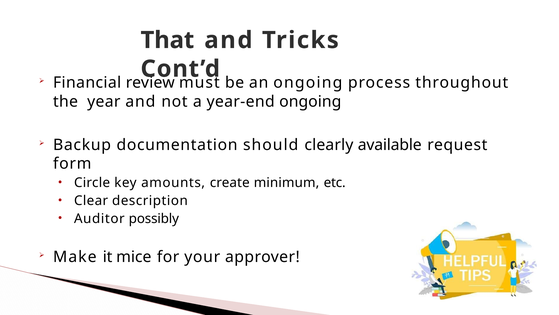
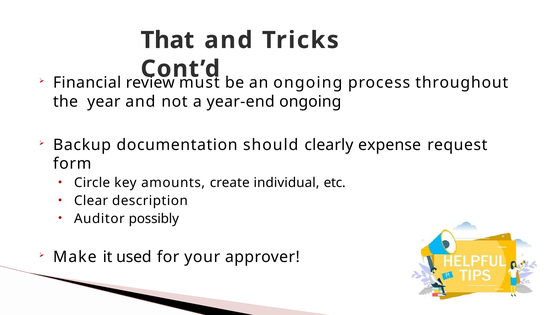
available: available -> expense
minimum: minimum -> individual
mice: mice -> used
